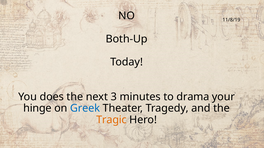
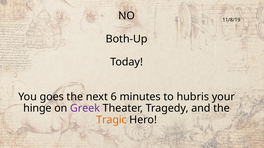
does: does -> goes
3: 3 -> 6
drama: drama -> hubris
Greek colour: blue -> purple
